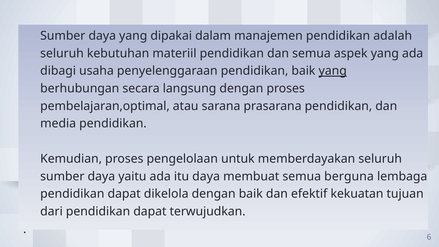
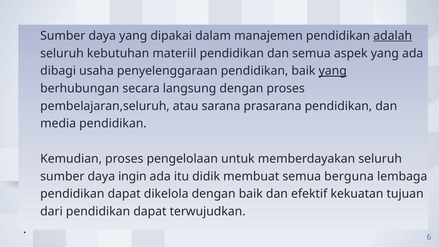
adalah underline: none -> present
pembelajaran,optimal: pembelajaran,optimal -> pembelajaran,seluruh
yaitu: yaitu -> ingin
itu daya: daya -> didik
